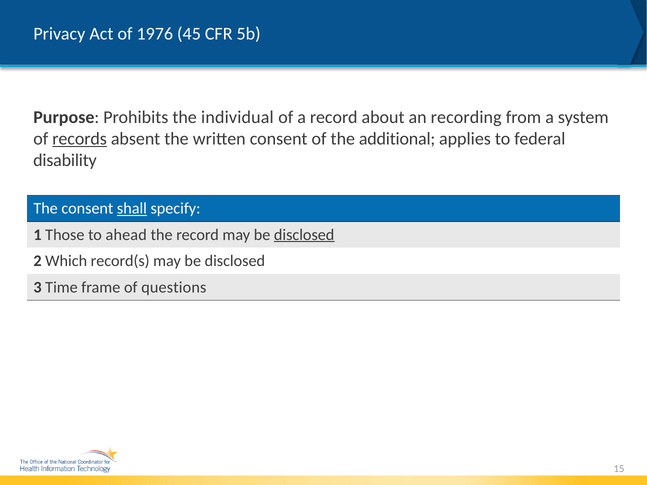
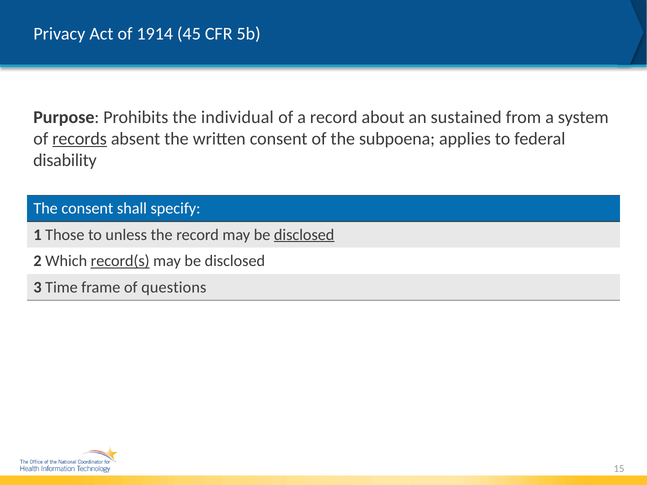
1976: 1976 -> 1914
recording: recording -> sustained
additional: additional -> subpoena
shall underline: present -> none
ahead: ahead -> unless
record(s underline: none -> present
